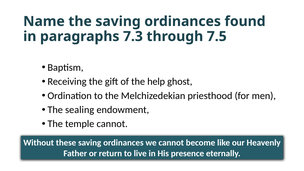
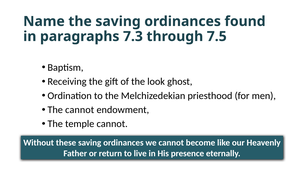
help: help -> look
The sealing: sealing -> cannot
